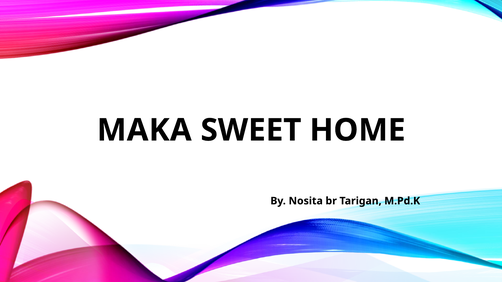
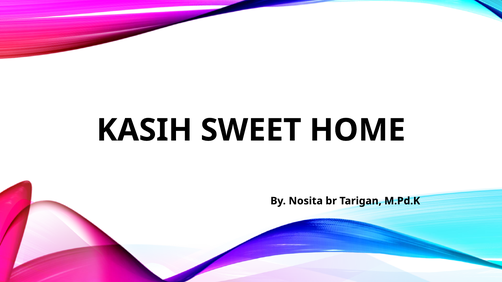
MAKA: MAKA -> KASIH
